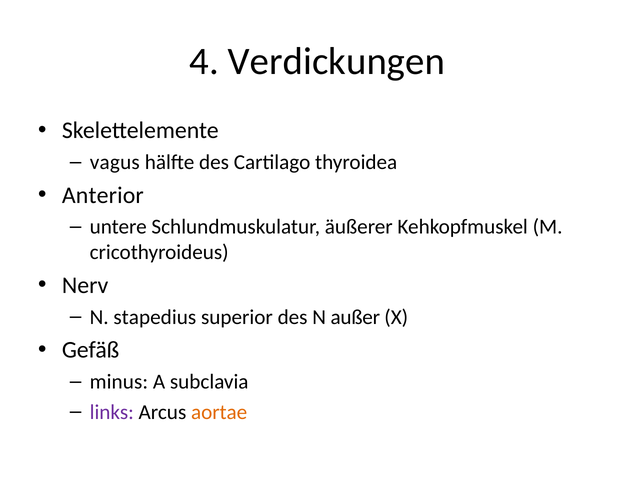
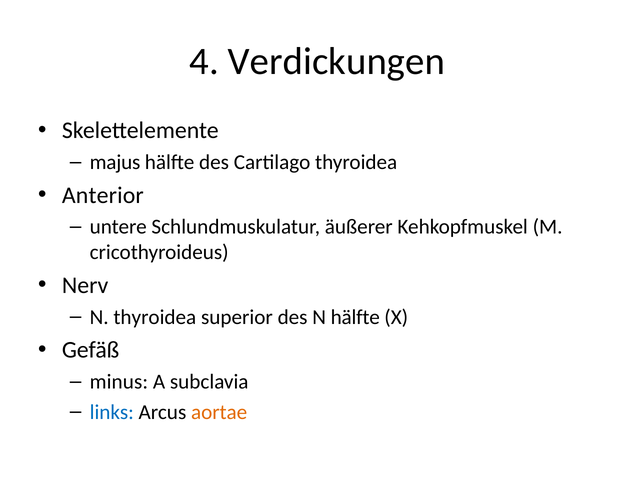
vagus: vagus -> majus
N stapedius: stapedius -> thyroidea
N außer: außer -> hälfte
links colour: purple -> blue
